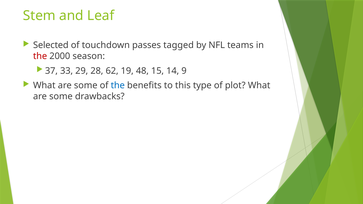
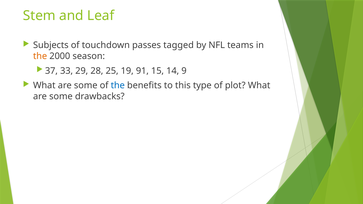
Selected: Selected -> Subjects
the at (40, 56) colour: red -> orange
62: 62 -> 25
48: 48 -> 91
